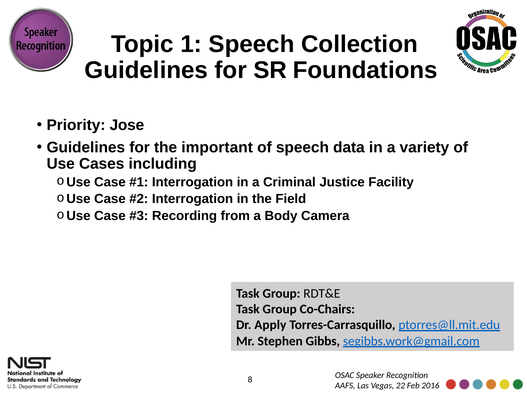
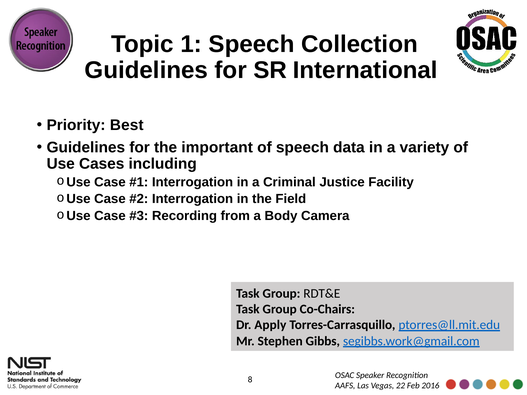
Foundations: Foundations -> International
Jose: Jose -> Best
